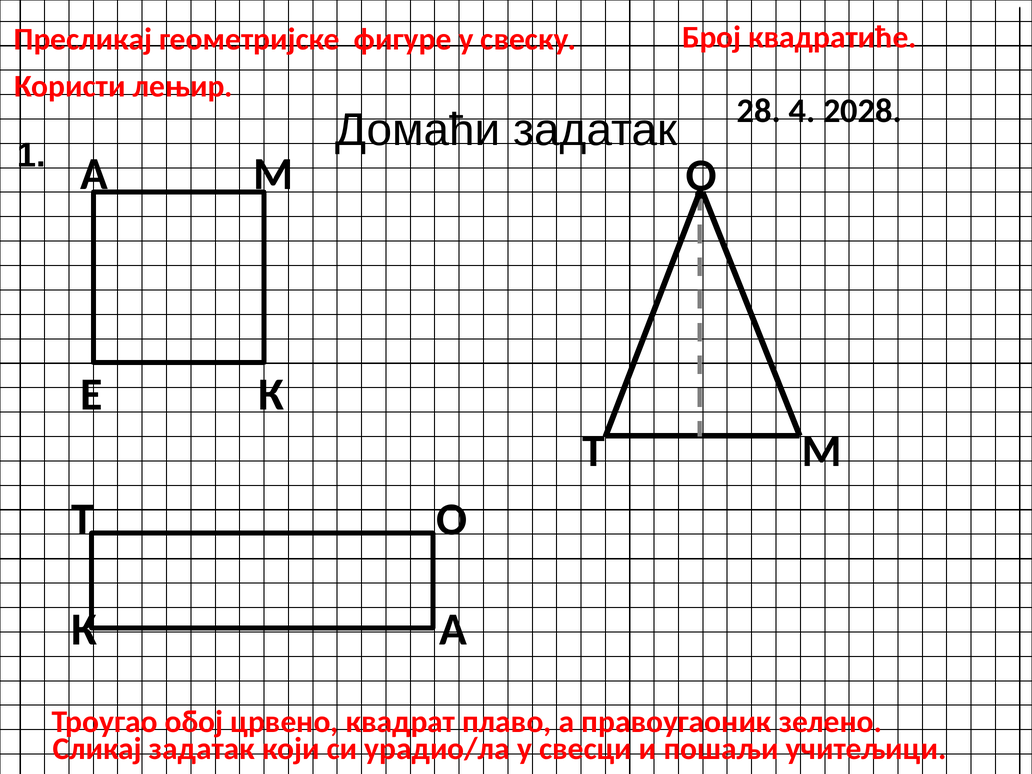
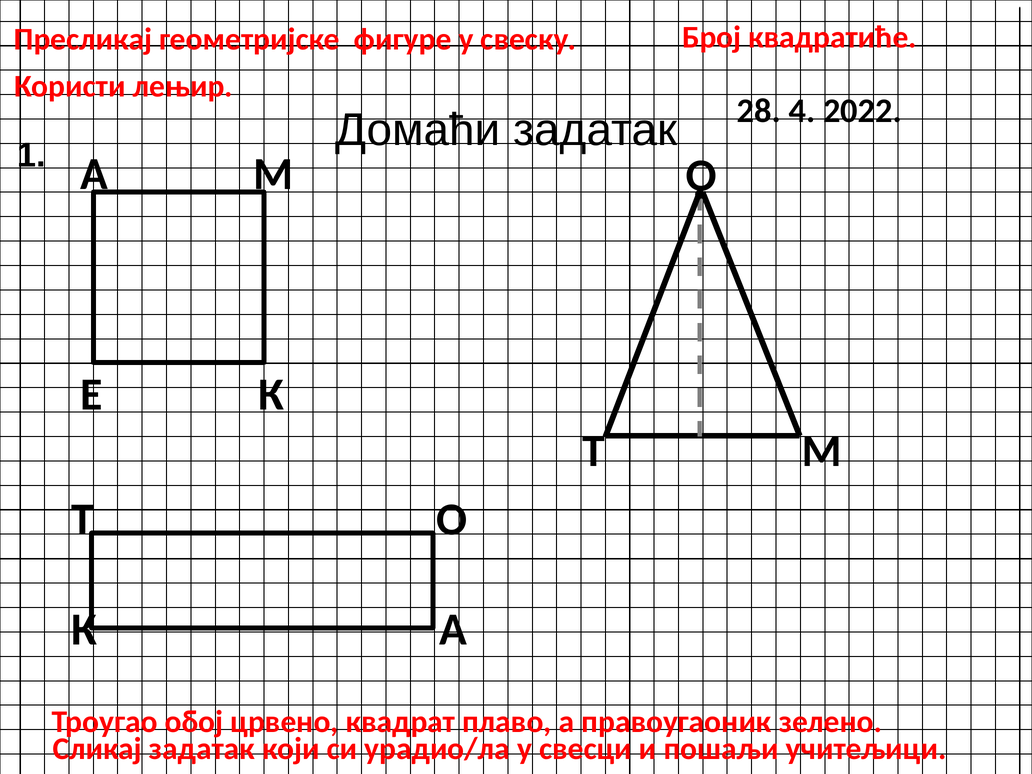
2028: 2028 -> 2022
